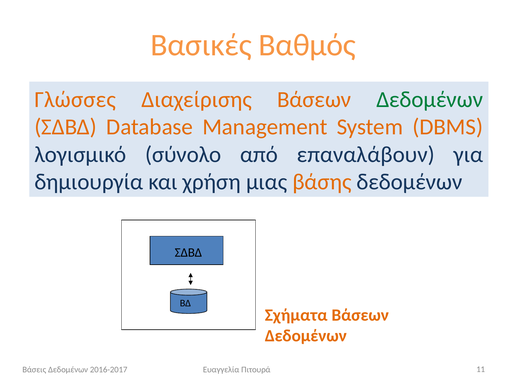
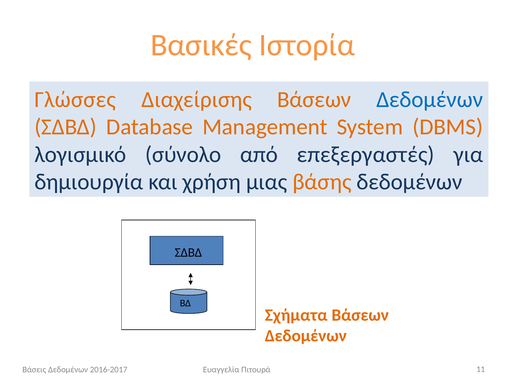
Βαθμός: Βαθμός -> Ιστορία
Δεδομένων at (430, 99) colour: green -> blue
επαναλάβουν: επαναλάβουν -> επεξεργαστές
